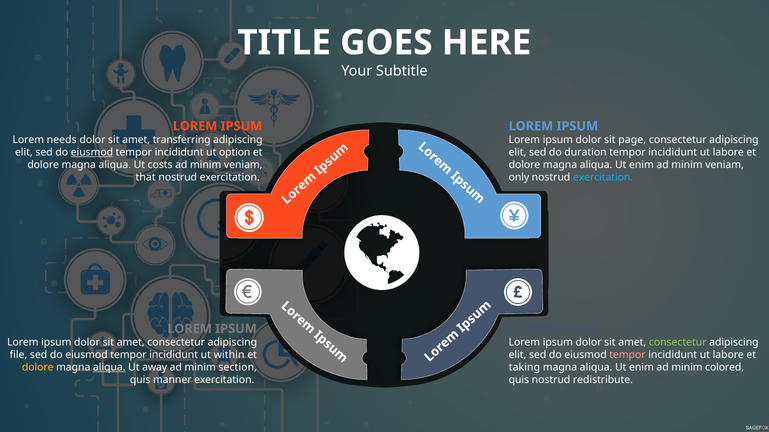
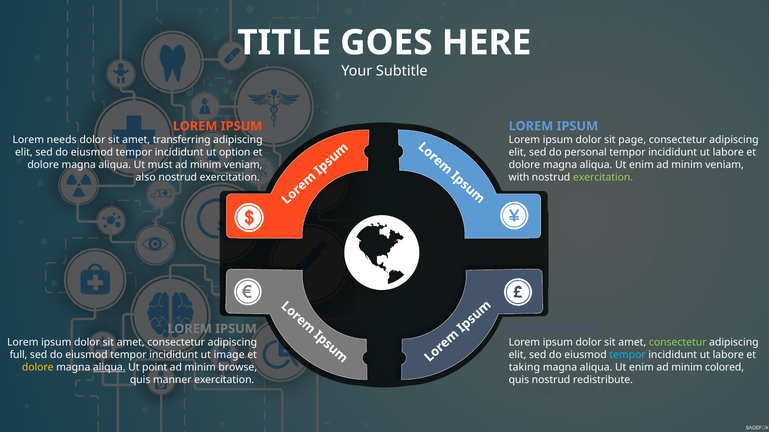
eiusmod at (92, 153) underline: present -> none
duration: duration -> personal
costs: costs -> must
that: that -> also
only: only -> with
exercitation at (603, 178) colour: light blue -> light green
file: file -> full
within: within -> image
tempor at (628, 355) colour: pink -> light blue
away: away -> point
section: section -> browse
